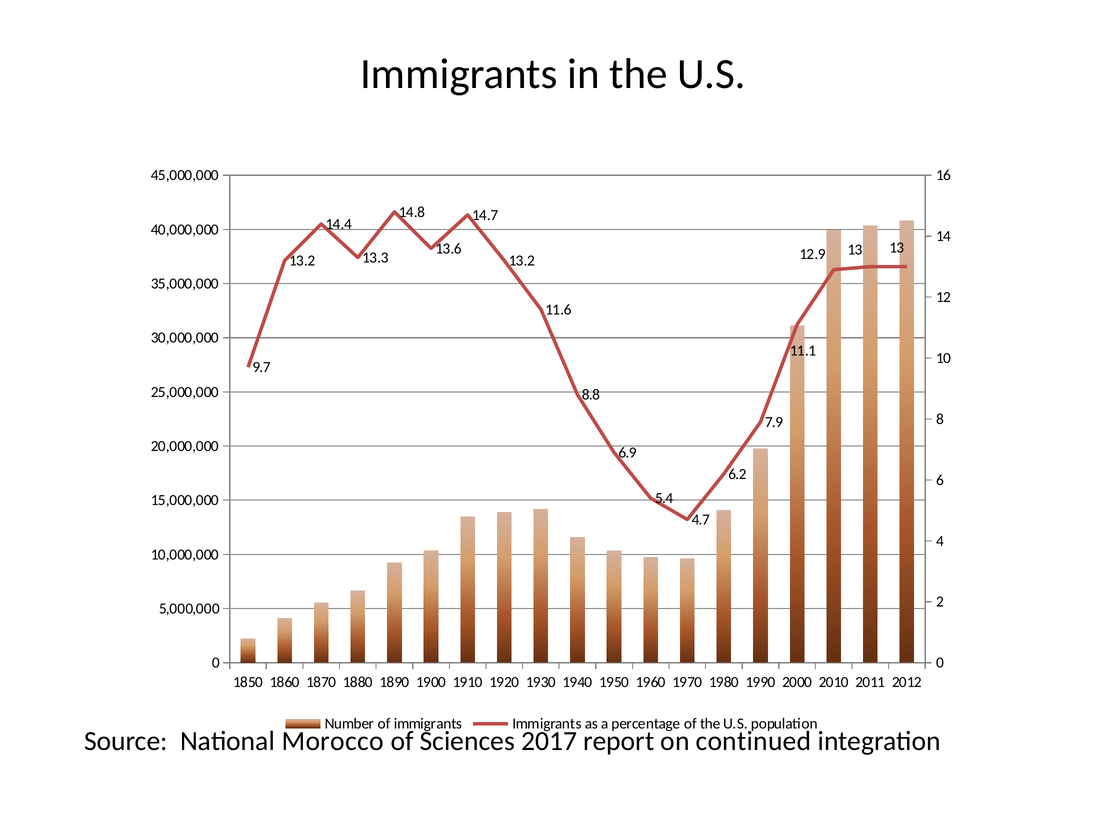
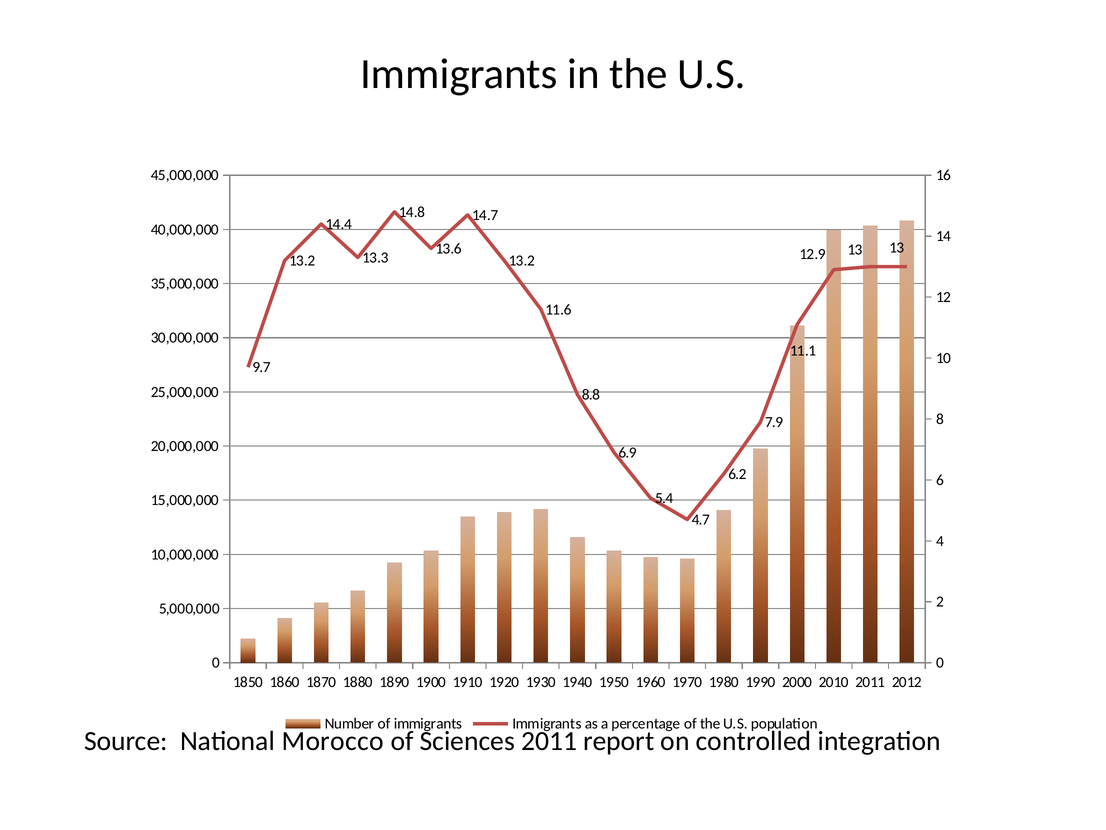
Sciences 2017: 2017 -> 2011
continued: continued -> controlled
